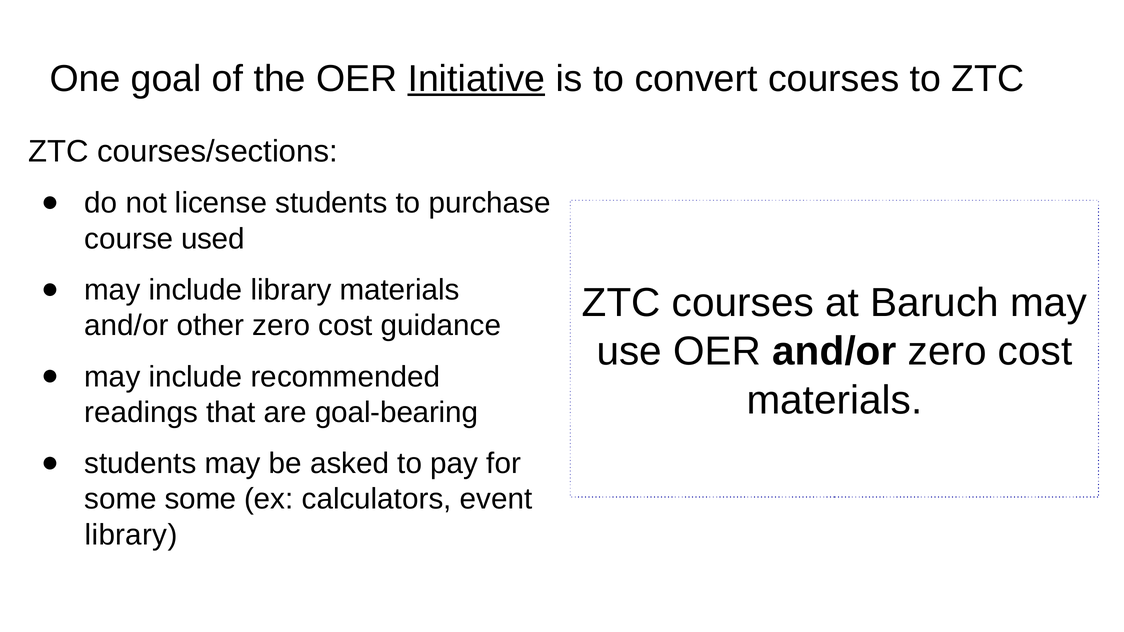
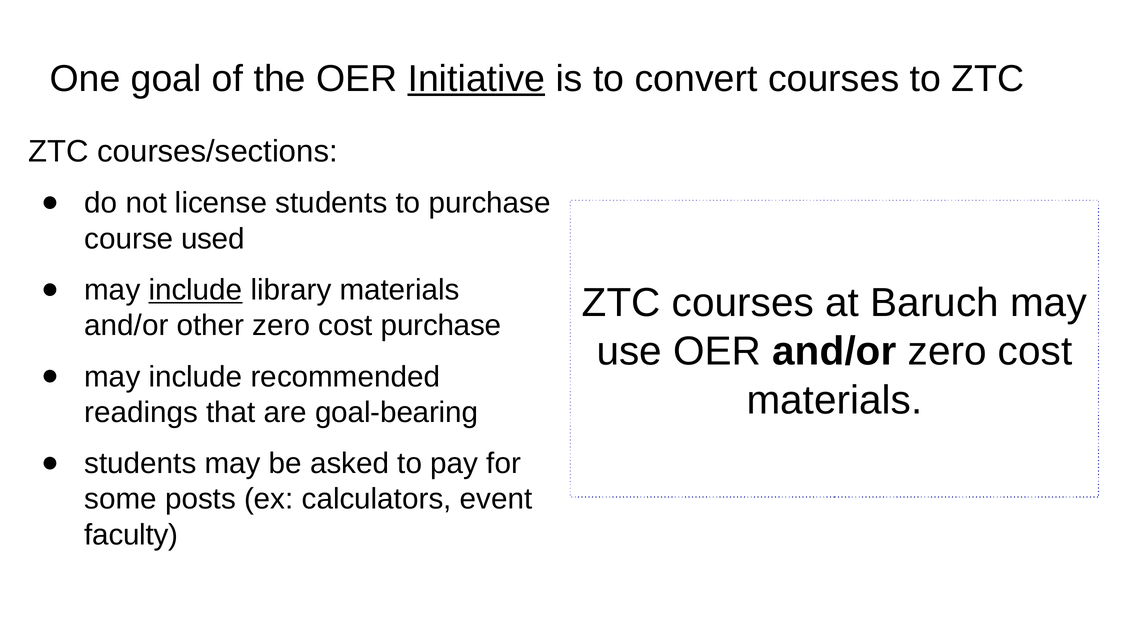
include at (195, 290) underline: none -> present
cost guidance: guidance -> purchase
some some: some -> posts
library at (131, 535): library -> faculty
